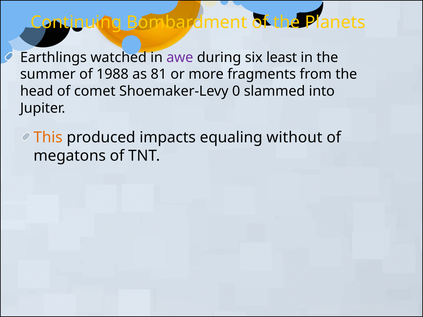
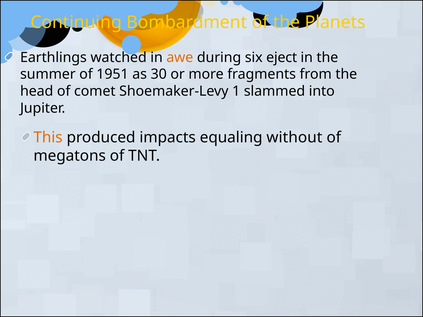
awe colour: purple -> orange
least: least -> eject
1988: 1988 -> 1951
81: 81 -> 30
0: 0 -> 1
